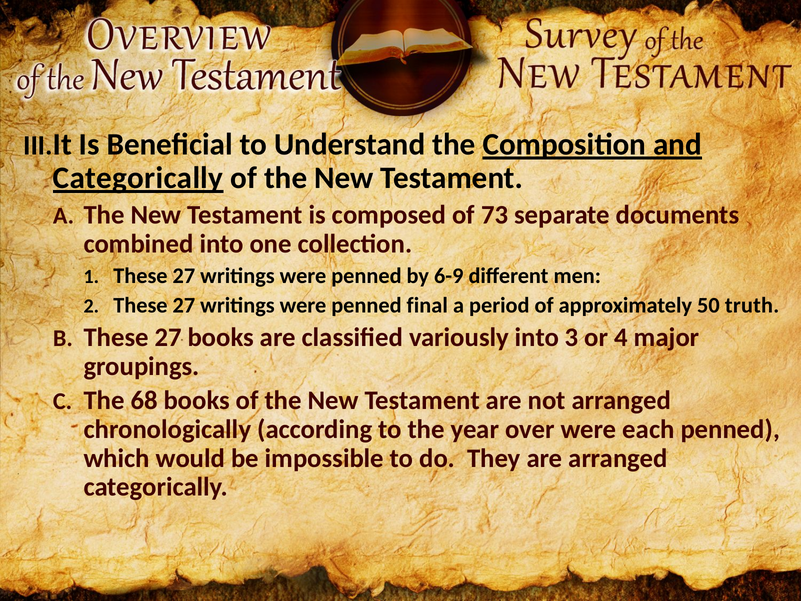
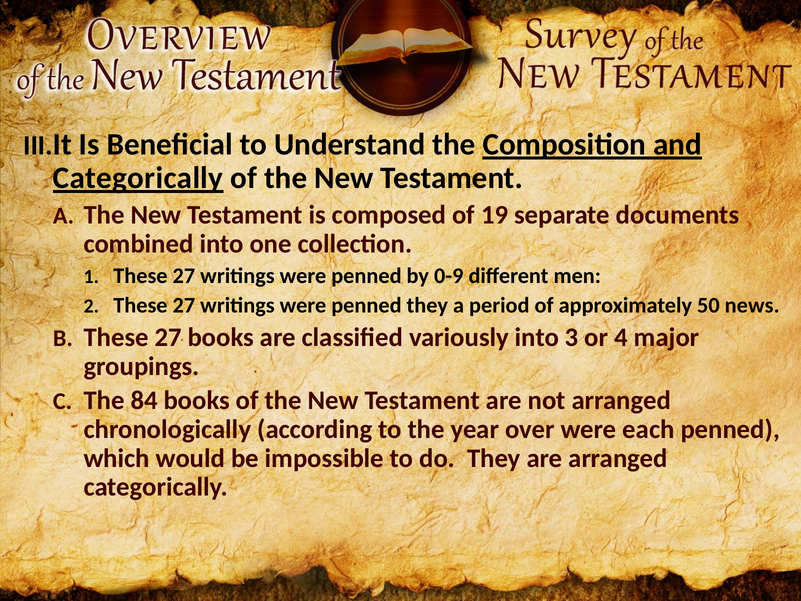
73: 73 -> 19
6-9: 6-9 -> 0-9
penned final: final -> they
truth: truth -> news
68: 68 -> 84
